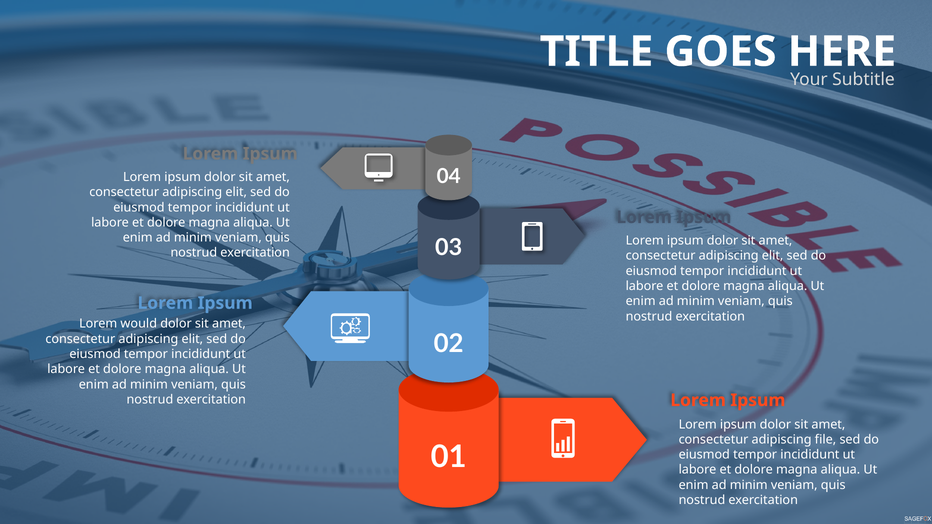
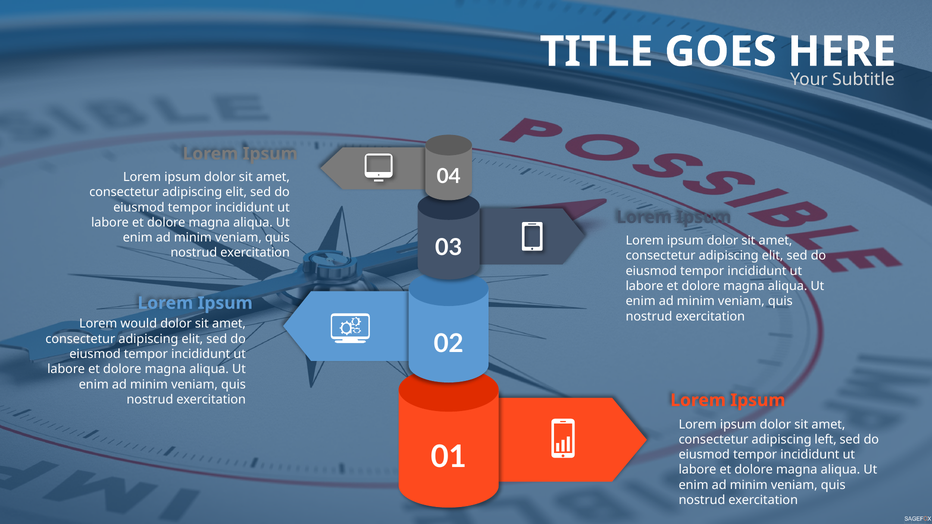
file: file -> left
